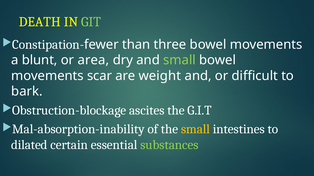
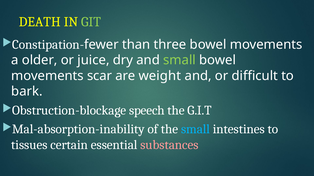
blunt: blunt -> older
area: area -> juice
ascites: ascites -> speech
small at (196, 130) colour: yellow -> light blue
dilated: dilated -> tissues
substances colour: light green -> pink
